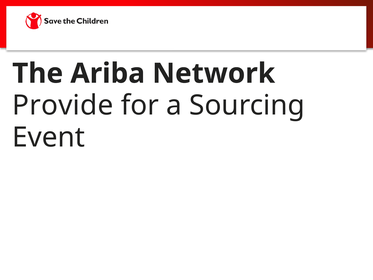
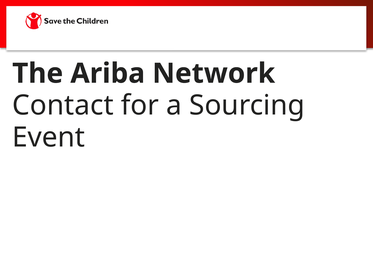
Provide: Provide -> Contact
